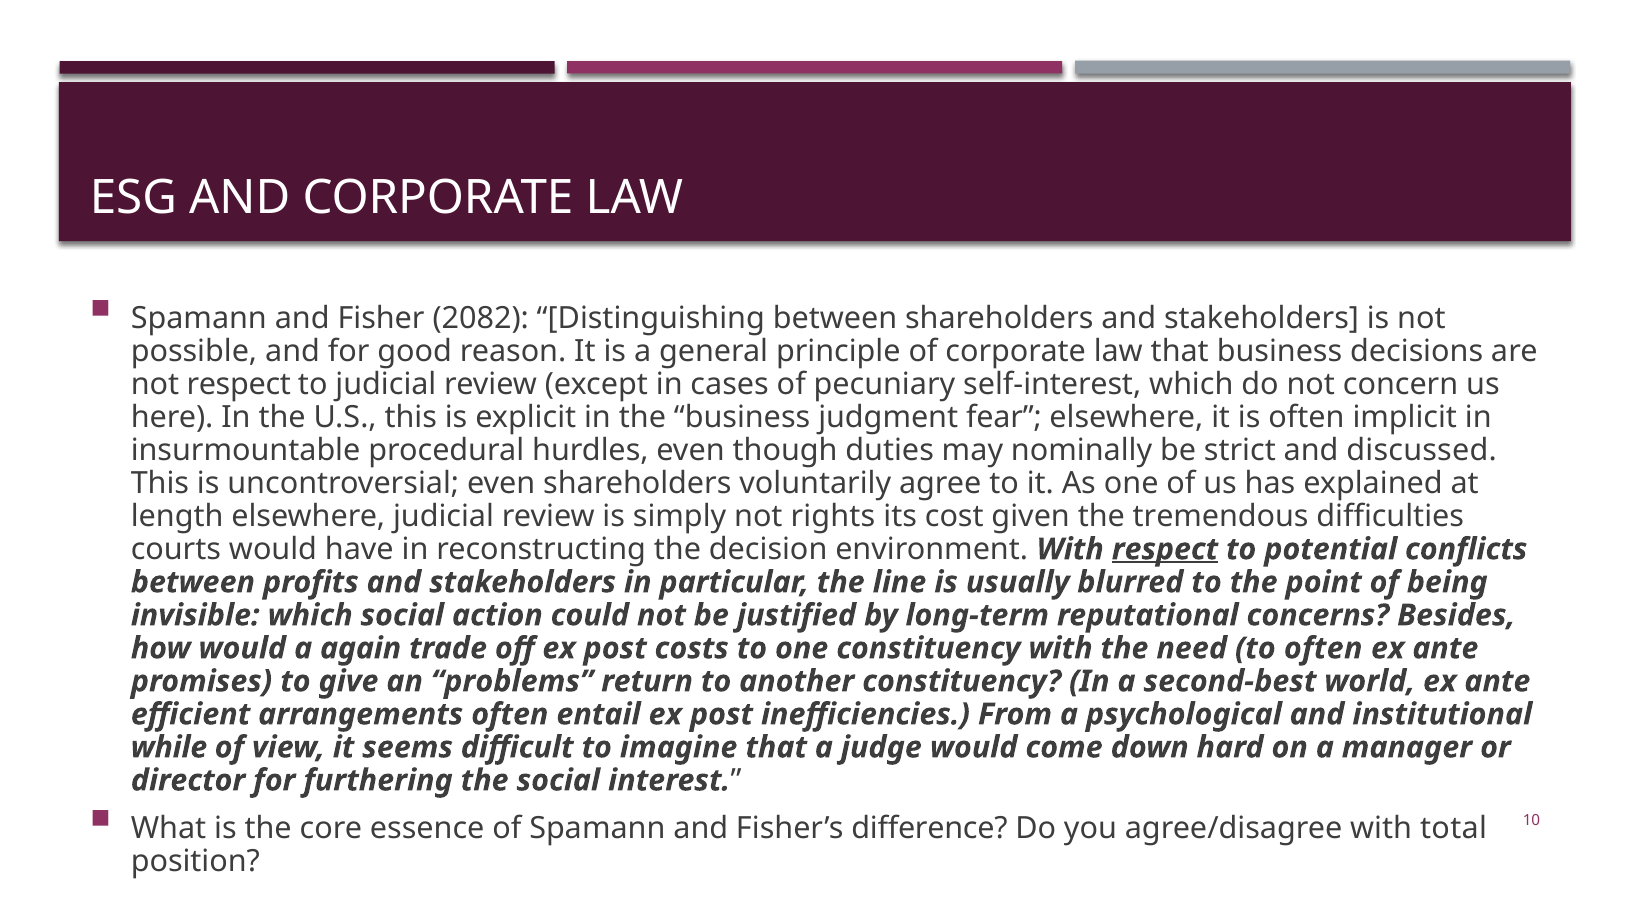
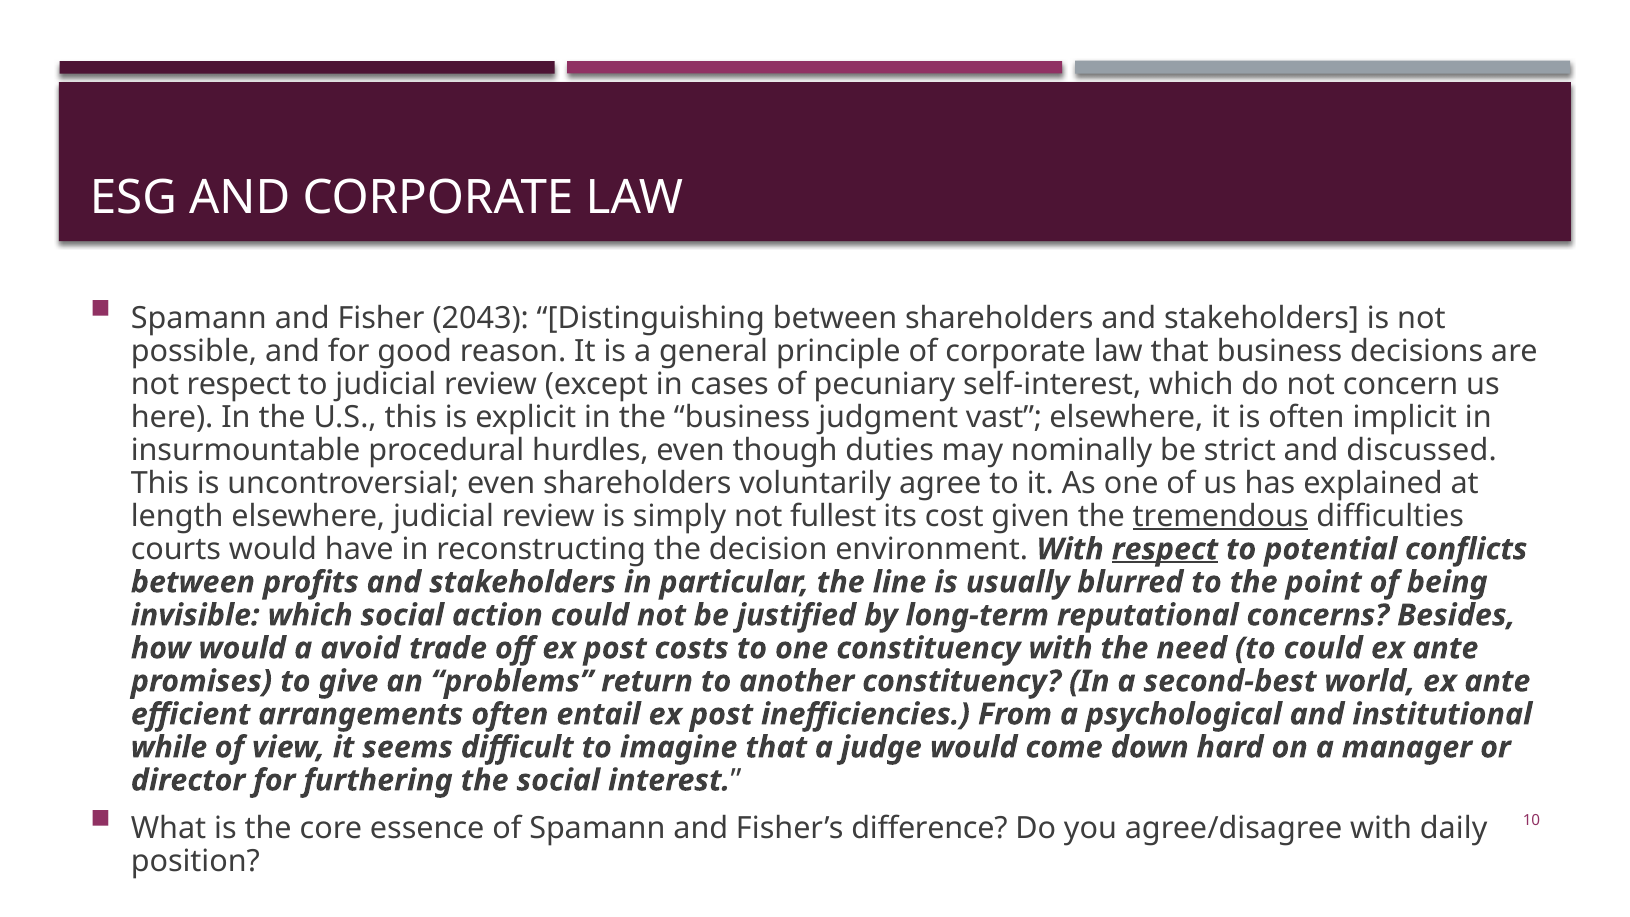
2082: 2082 -> 2043
fear: fear -> vast
rights: rights -> fullest
tremendous underline: none -> present
again: again -> avoid
to often: often -> could
total: total -> daily
